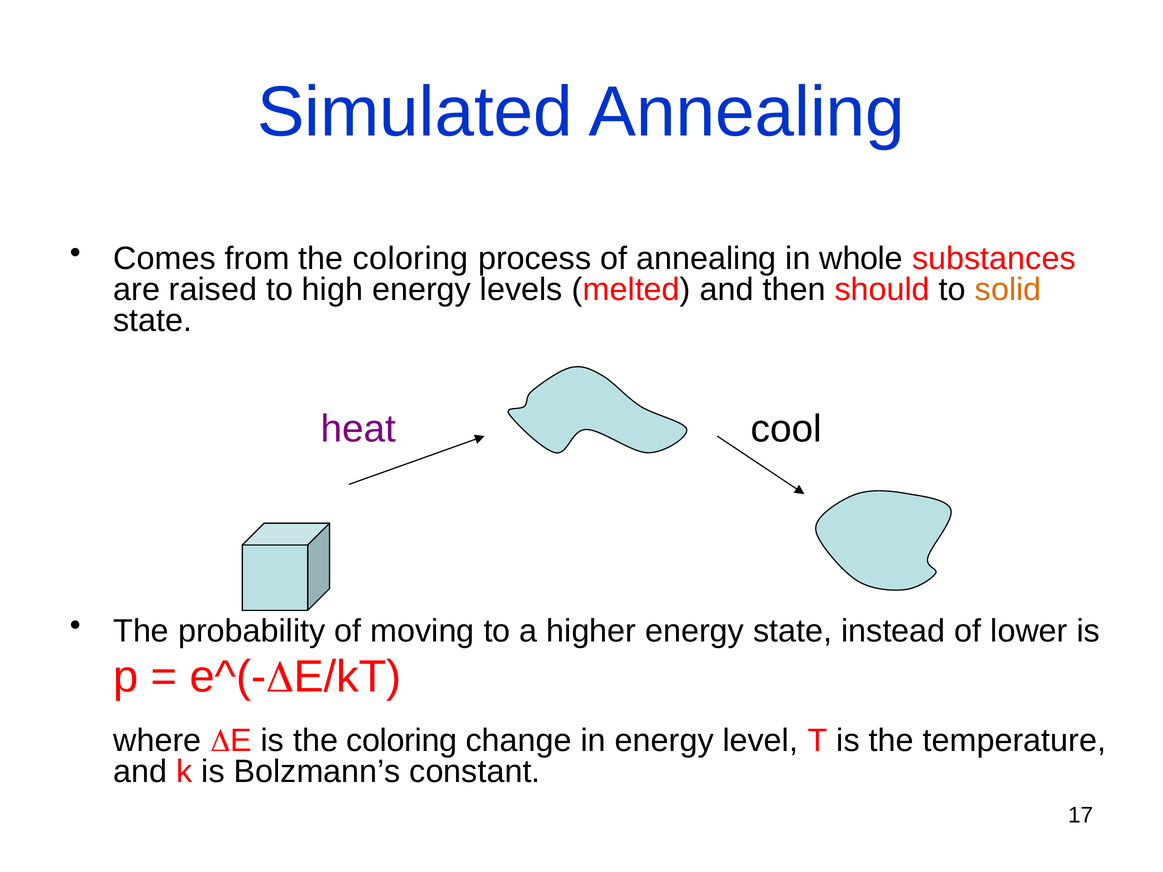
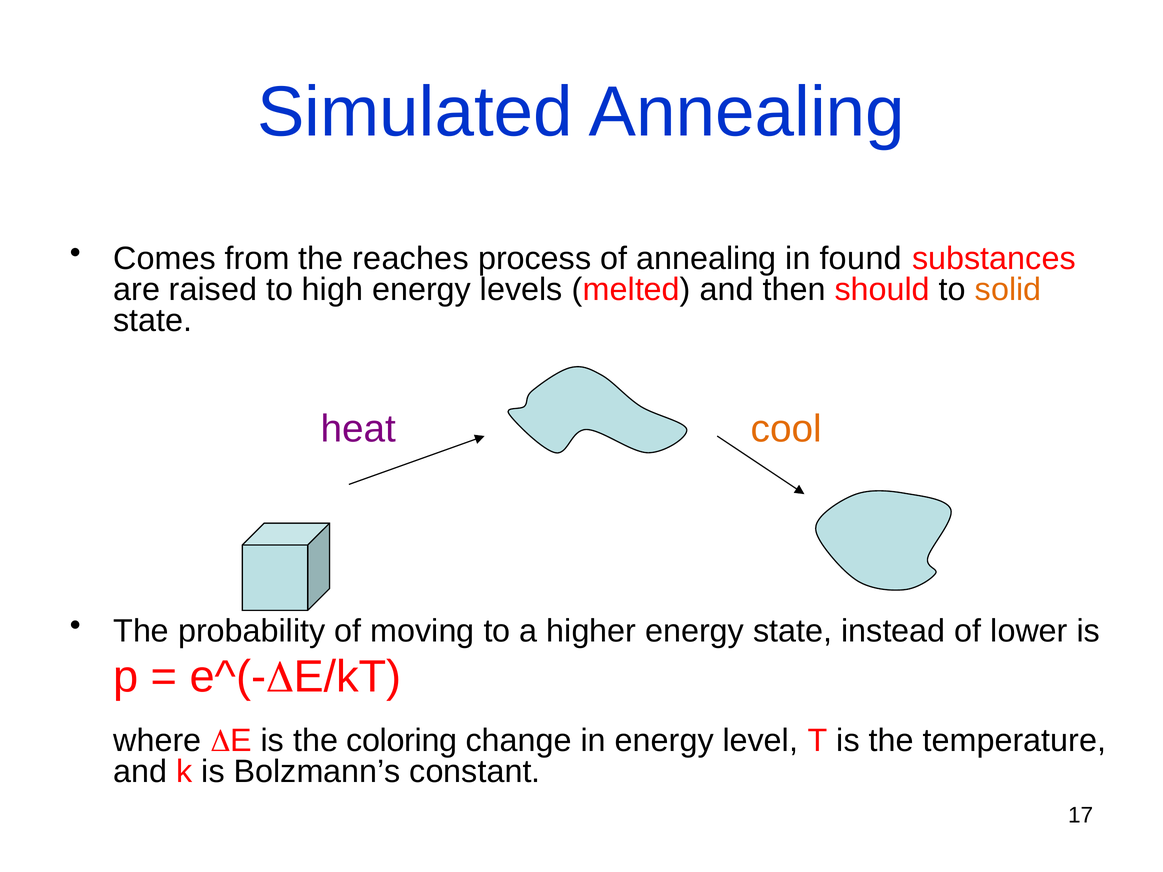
from the coloring: coloring -> reaches
whole: whole -> found
cool colour: black -> orange
